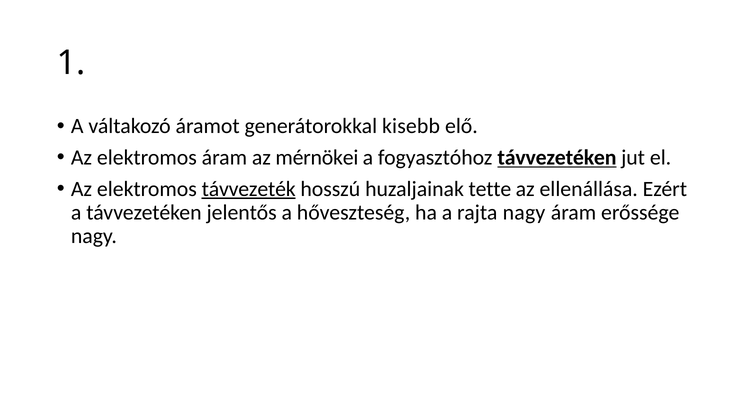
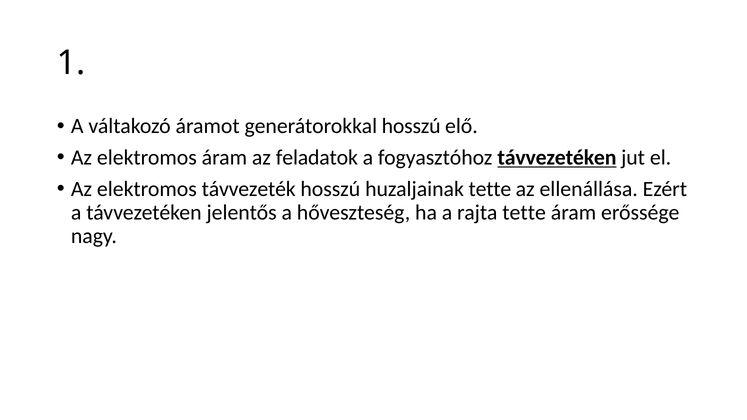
generátorokkal kisebb: kisebb -> hosszú
mérnökei: mérnökei -> feladatok
távvezeték underline: present -> none
rajta nagy: nagy -> tette
